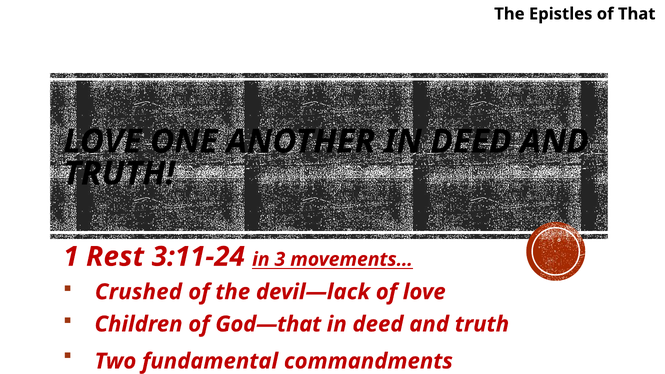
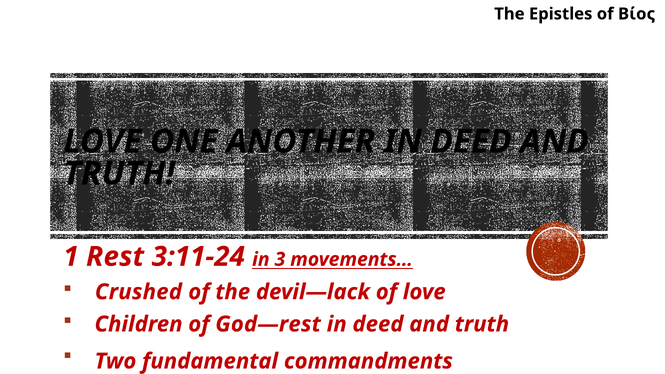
That: That -> Βίος
God—that: God—that -> God—rest
